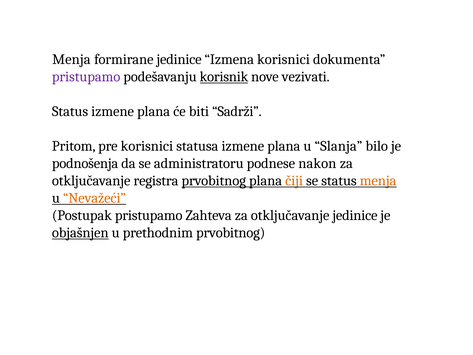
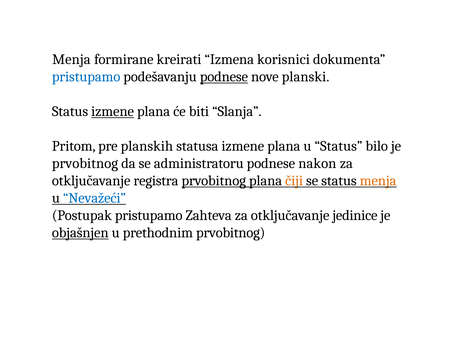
formirane jedinice: jedinice -> kreirati
pristupamo at (86, 77) colour: purple -> blue
podešavanju korisnik: korisnik -> podnese
vezivati: vezivati -> planski
izmene at (113, 111) underline: none -> present
Sadrži: Sadrži -> Slanja
pre korisnici: korisnici -> planskih
u Slanja: Slanja -> Status
podnošenja at (85, 163): podnošenja -> prvobitnog
Nevažeći colour: orange -> blue
